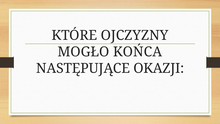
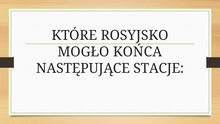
OJCZYZNY: OJCZYZNY -> ROSYJSKO
OKAZJI: OKAZJI -> STACJE
